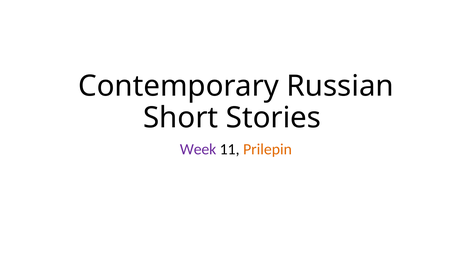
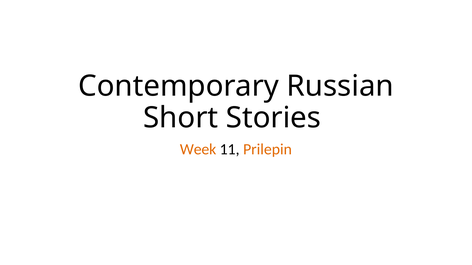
Week colour: purple -> orange
